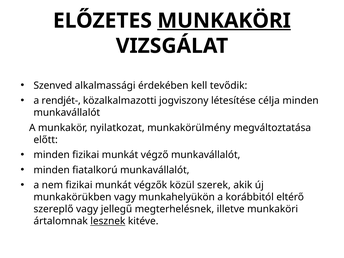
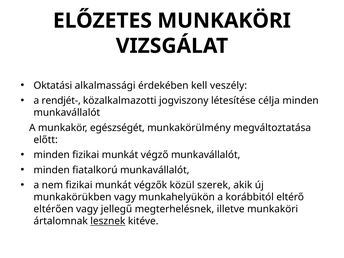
MUNKAKÖRI at (224, 21) underline: present -> none
Szenved: Szenved -> Oktatási
tevődik: tevődik -> veszély
nyilatkozat: nyilatkozat -> egészségét
szereplő: szereplő -> eltérően
